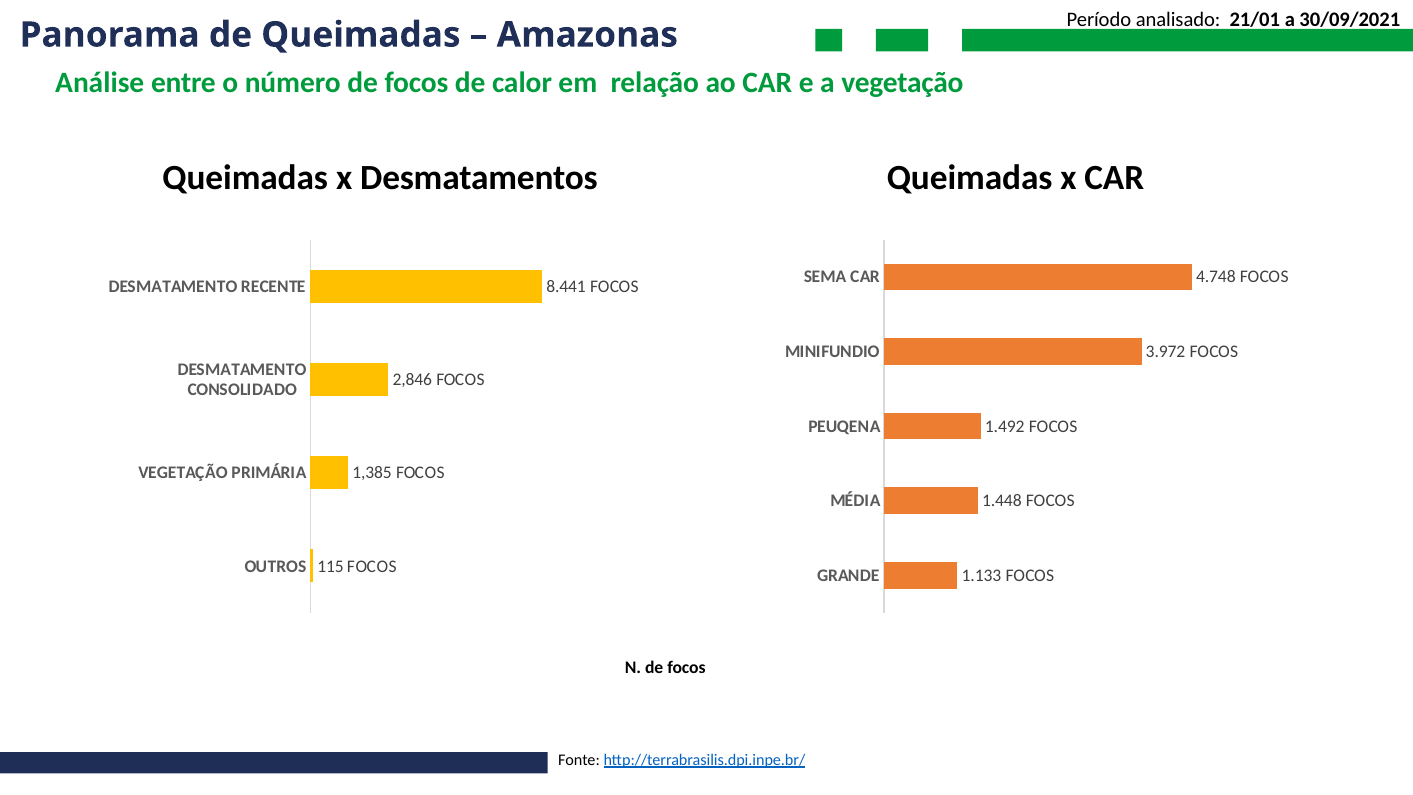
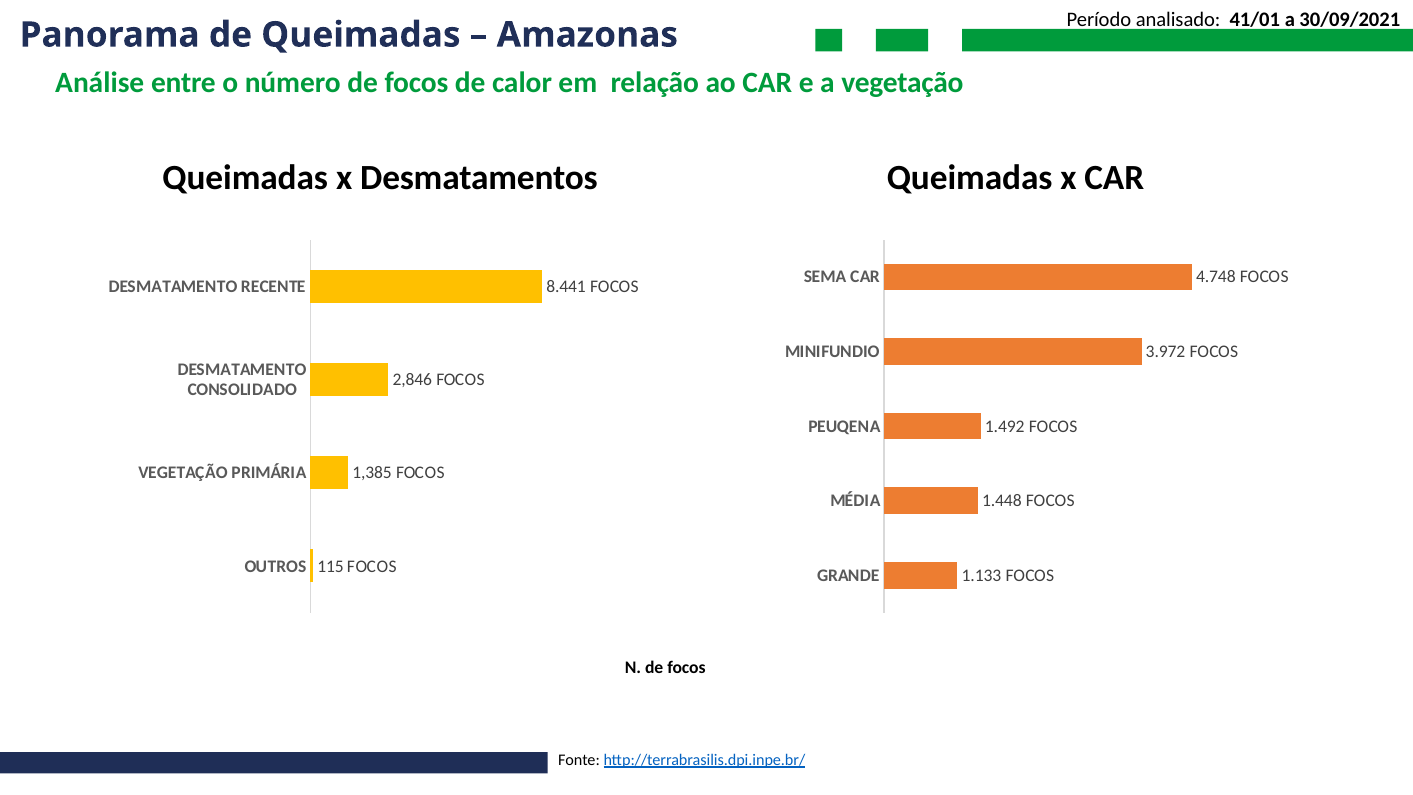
21/01: 21/01 -> 41/01
